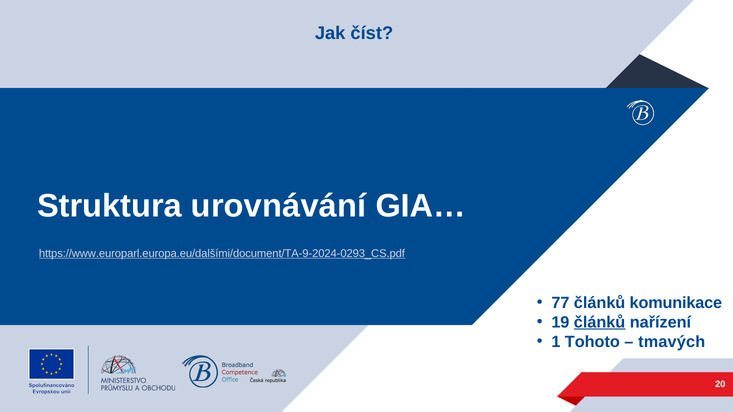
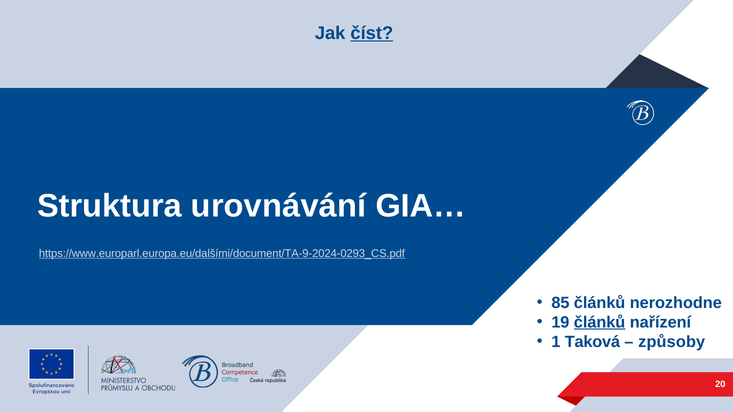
číst underline: none -> present
77: 77 -> 85
komunikace: komunikace -> nerozhodne
Tohoto: Tohoto -> Taková
tmavých: tmavých -> způsoby
